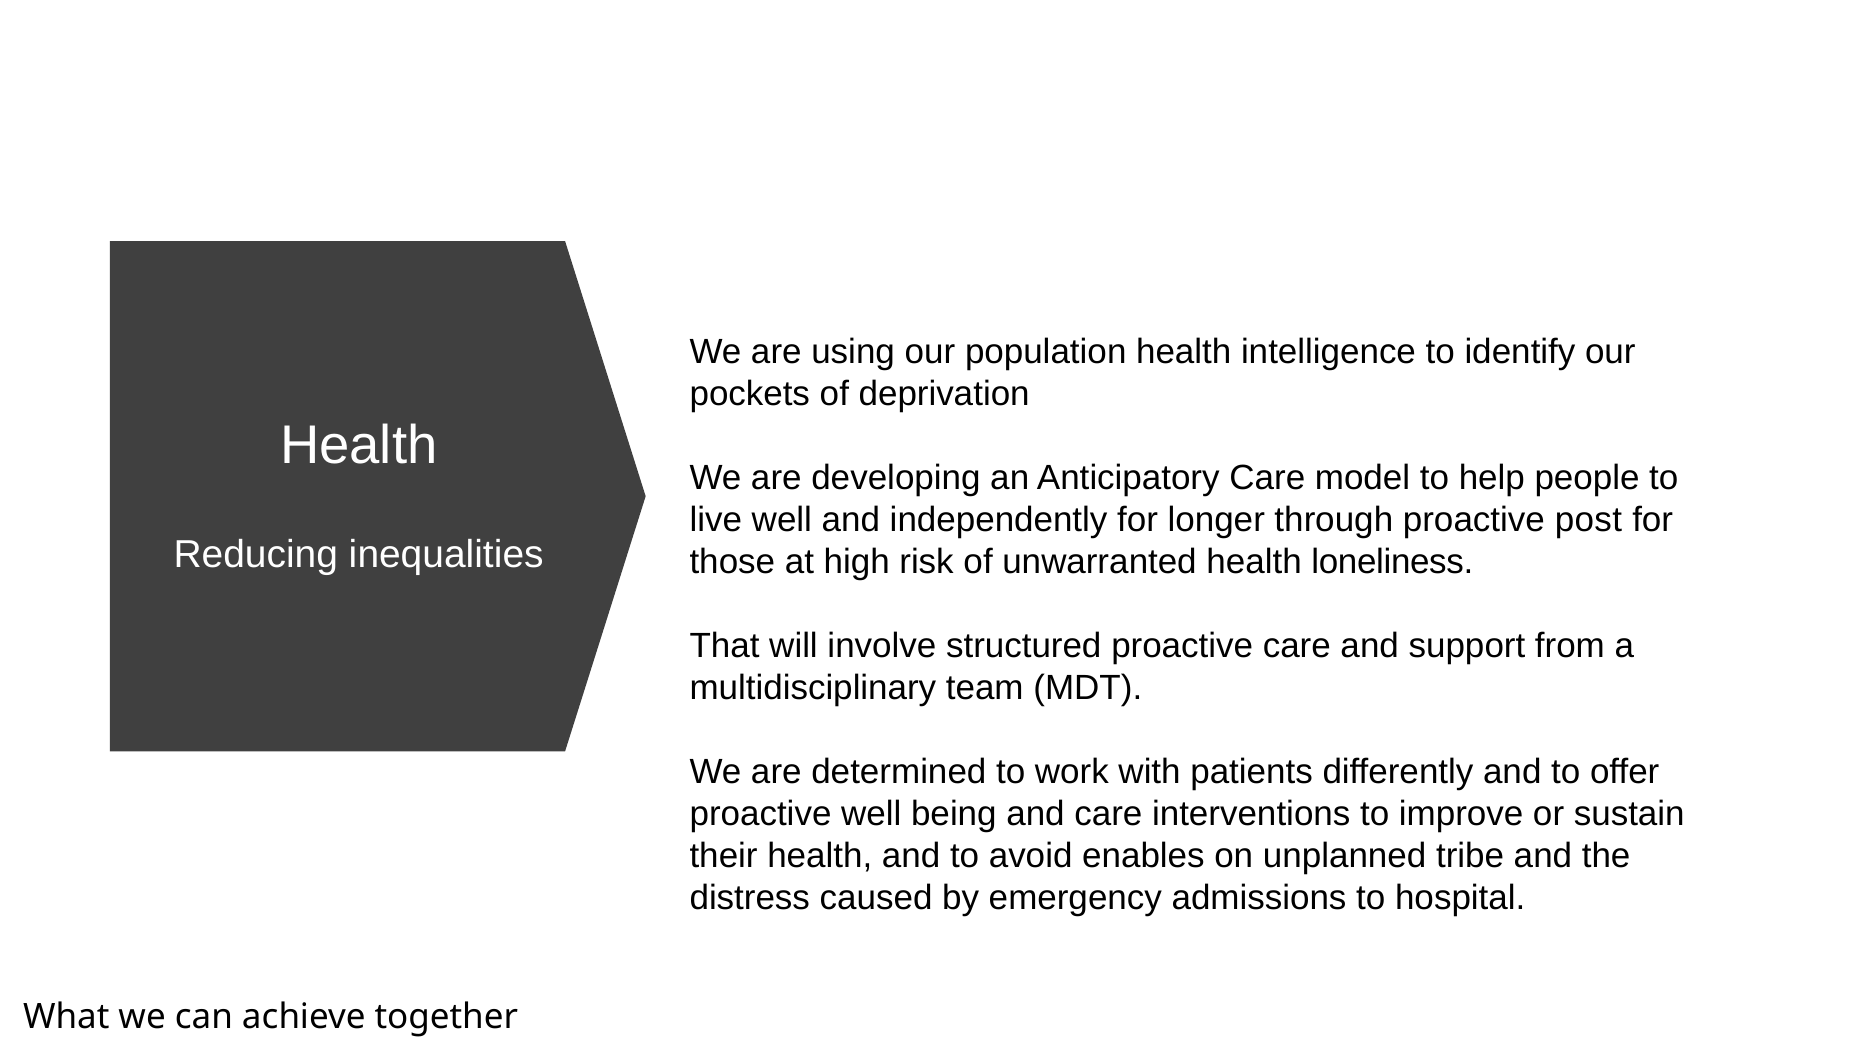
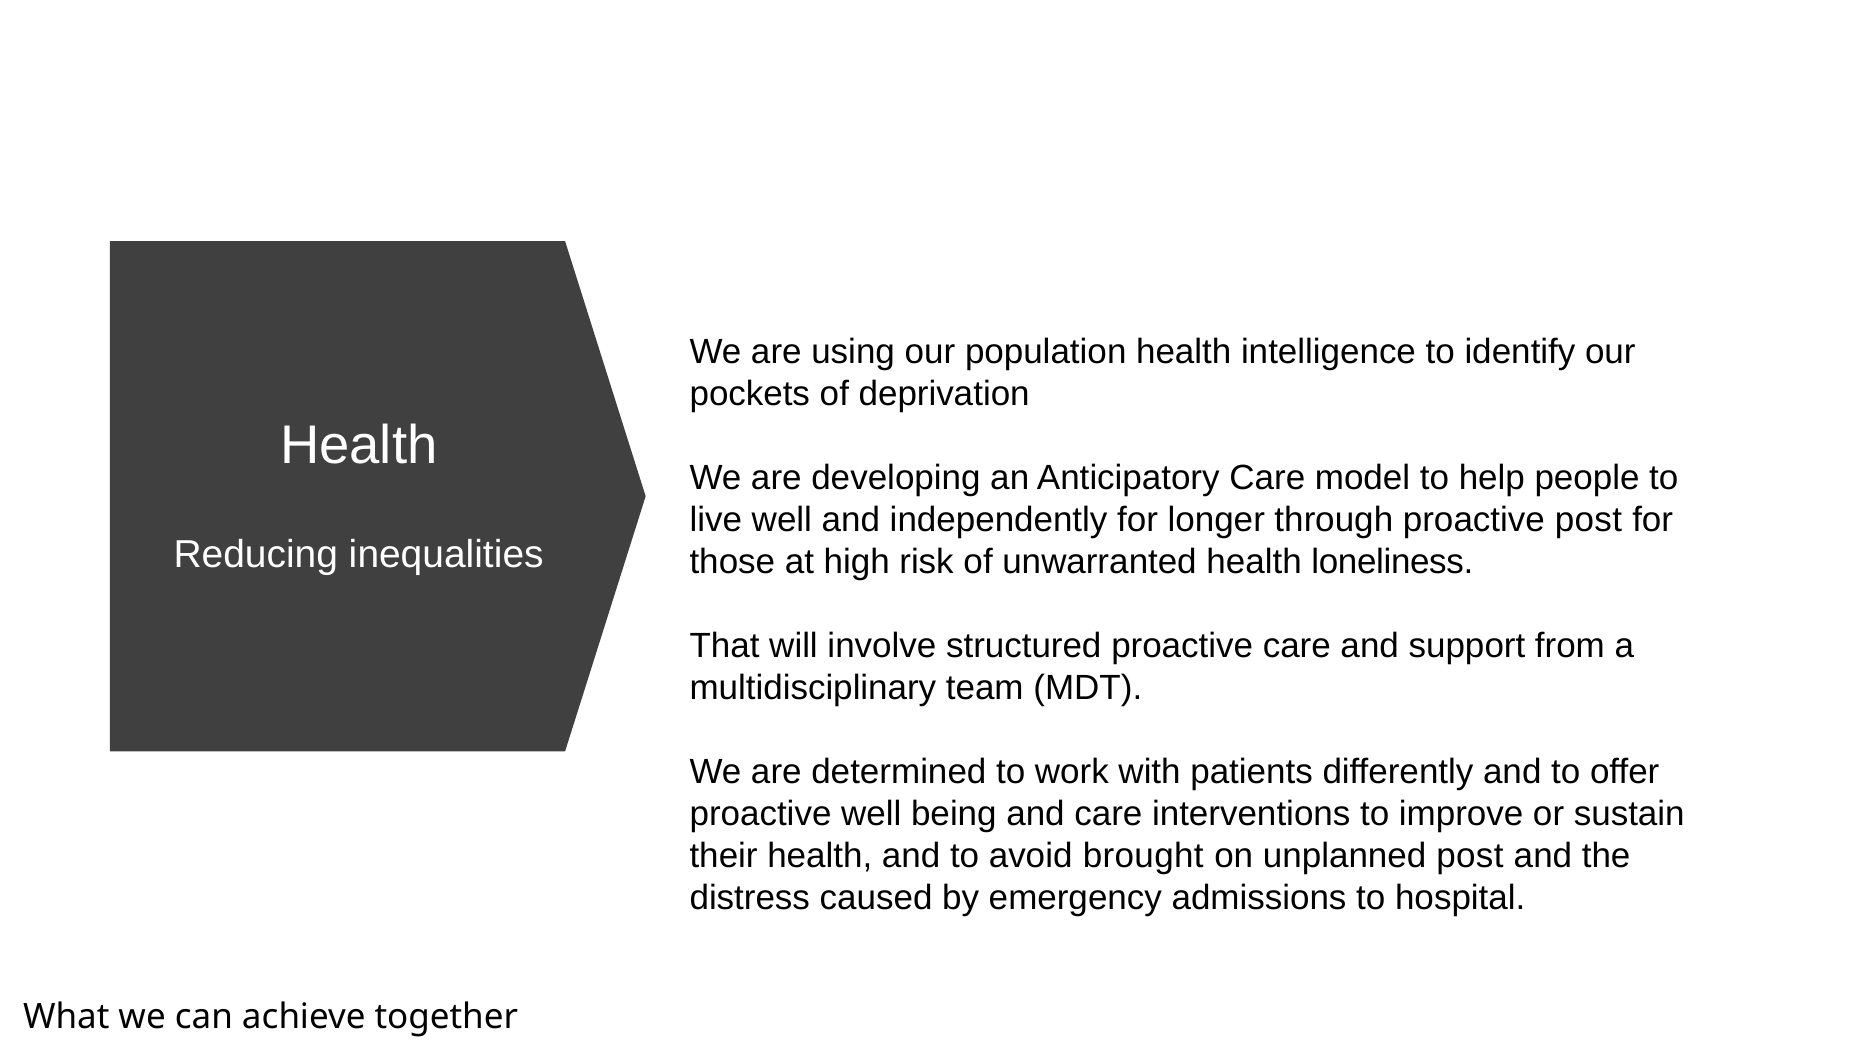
enables: enables -> brought
unplanned tribe: tribe -> post
